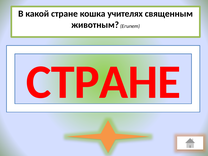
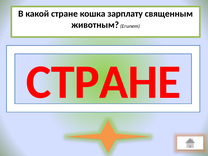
учителях: учителях -> зарплату
